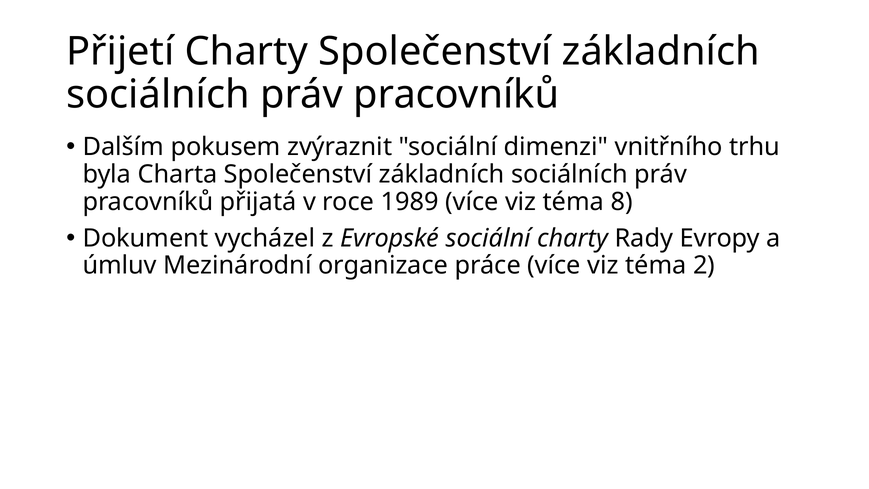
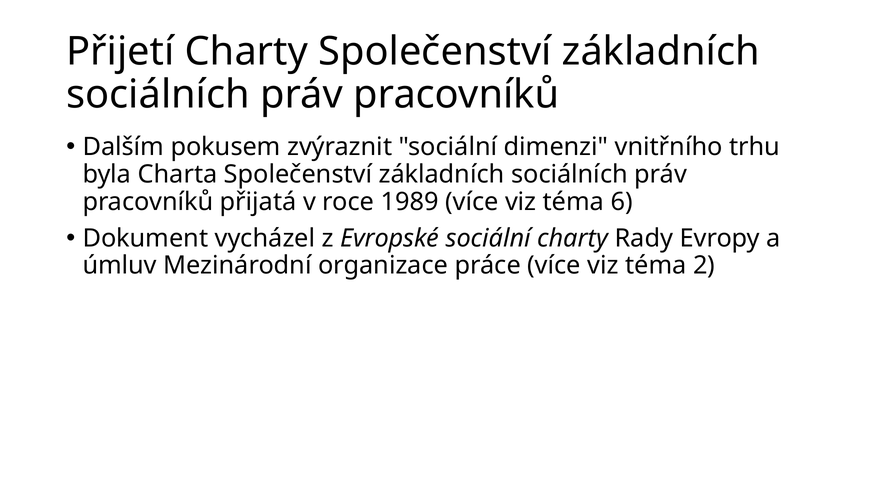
8: 8 -> 6
